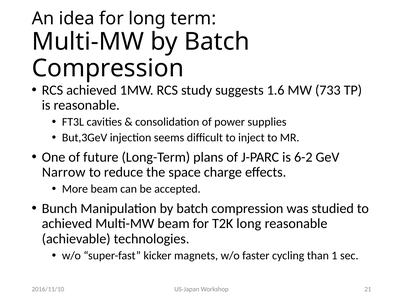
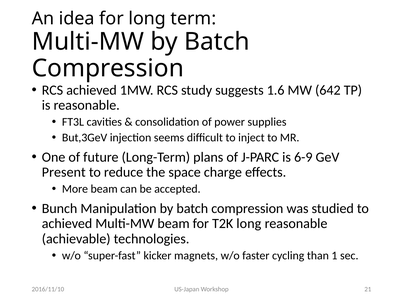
733: 733 -> 642
6-2: 6-2 -> 6-9
Narrow: Narrow -> Present
